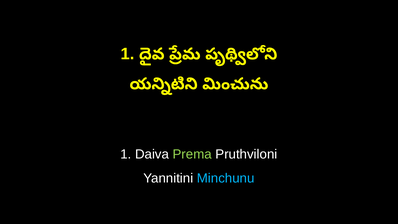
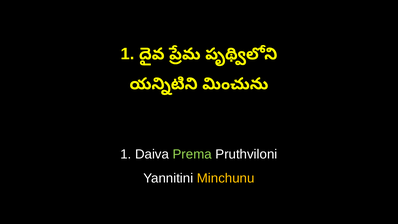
Minchunu colour: light blue -> yellow
